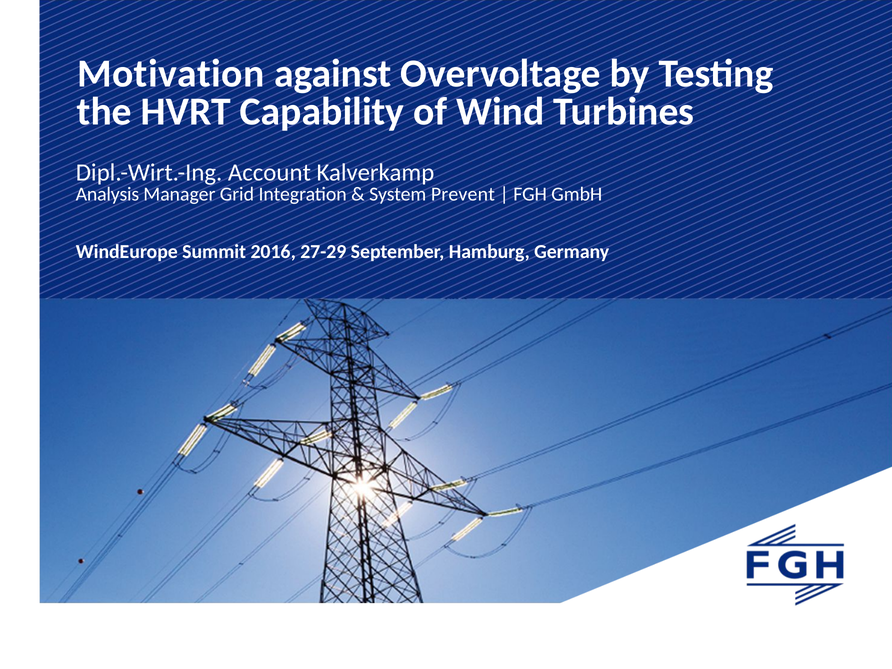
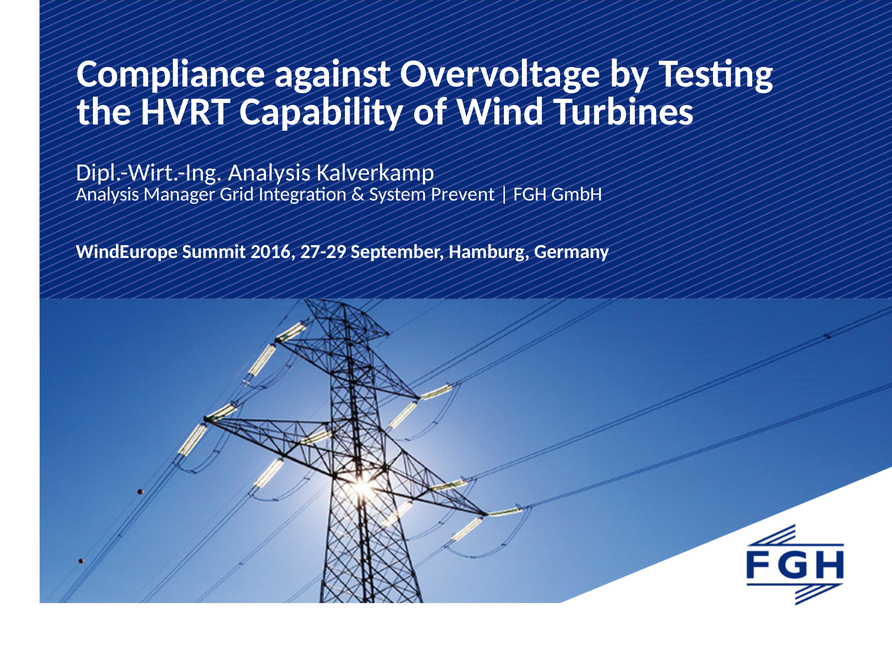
Motivation: Motivation -> Compliance
Dipl.-Wirt.-Ing Account: Account -> Analysis
